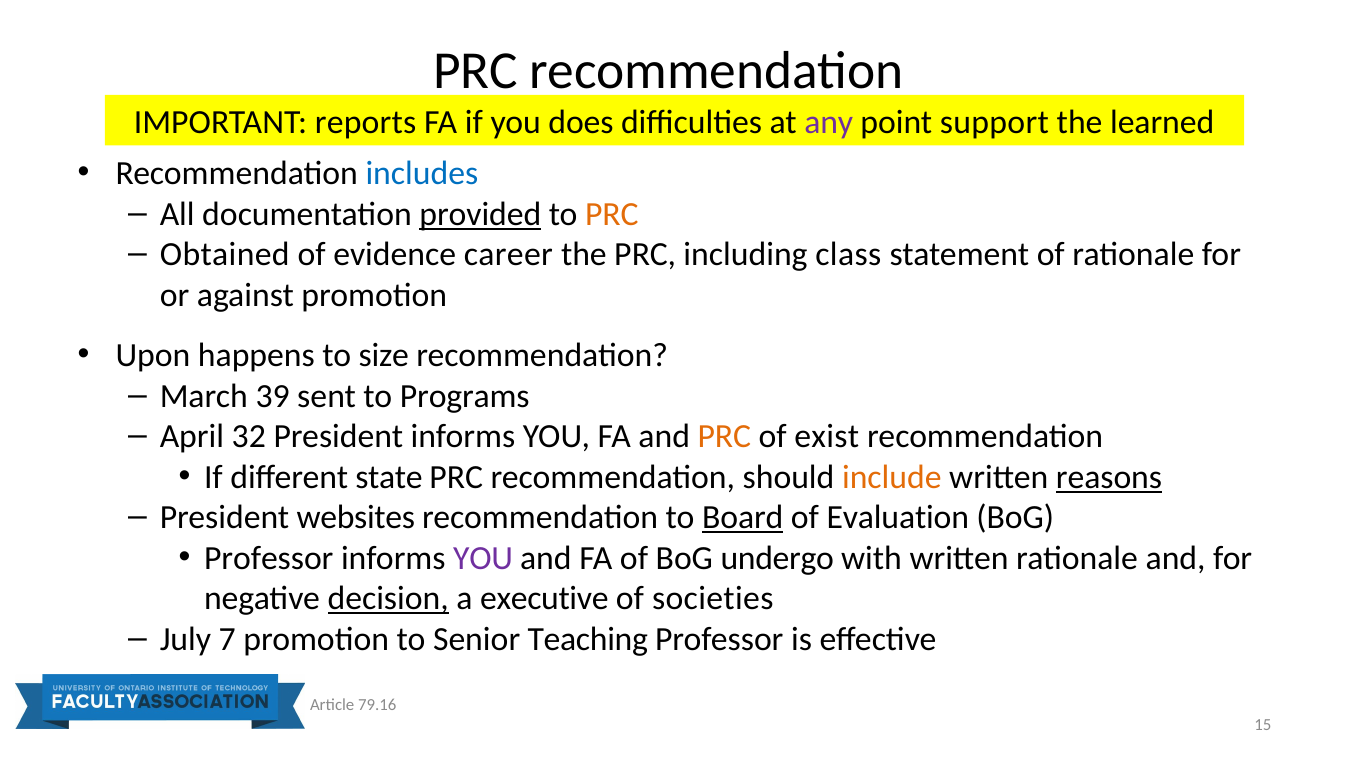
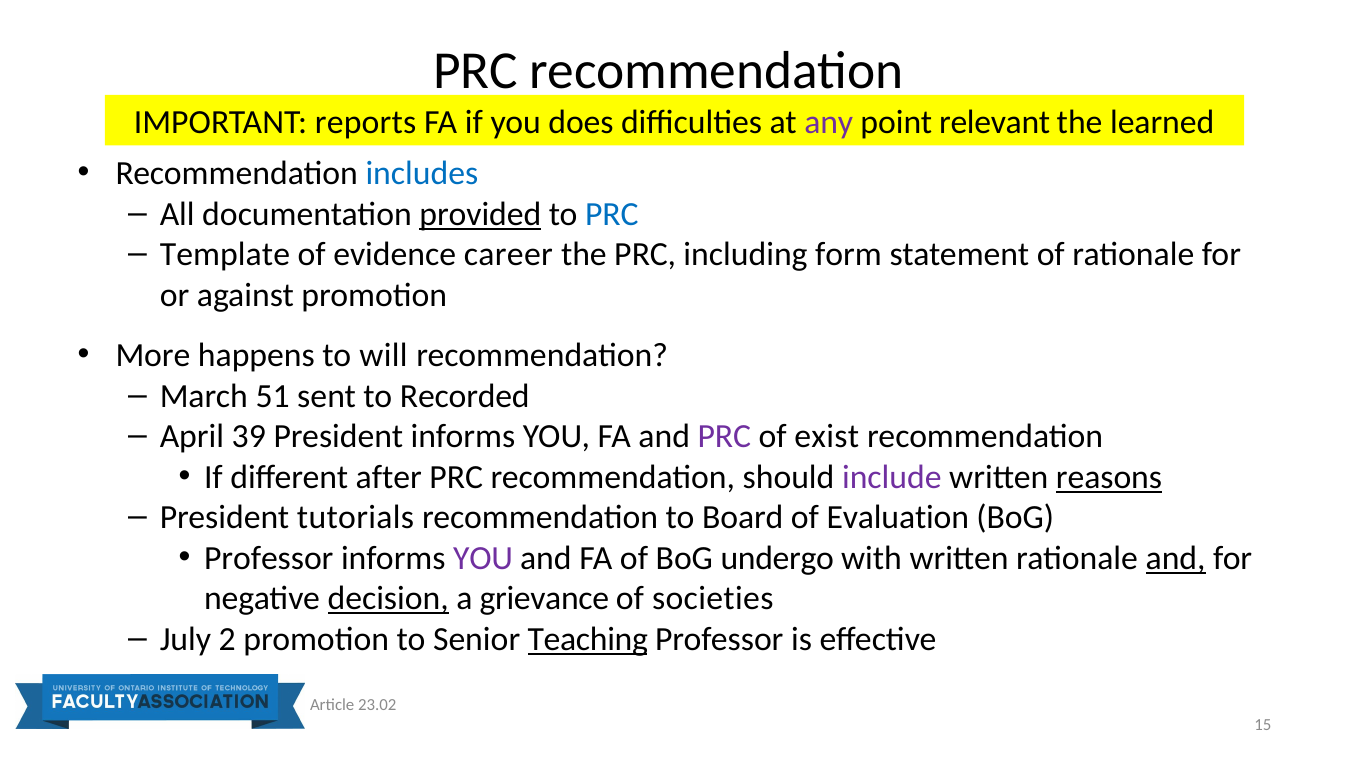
support: support -> relevant
PRC at (612, 214) colour: orange -> blue
Obtained: Obtained -> Template
class: class -> form
Upon: Upon -> More
size: size -> will
39: 39 -> 51
Programs: Programs -> Recorded
32: 32 -> 39
PRC at (724, 437) colour: orange -> purple
state: state -> after
include colour: orange -> purple
websites: websites -> tutorials
Board underline: present -> none
and at (1176, 558) underline: none -> present
executive: executive -> grievance
7: 7 -> 2
Teaching underline: none -> present
79.16: 79.16 -> 23.02
